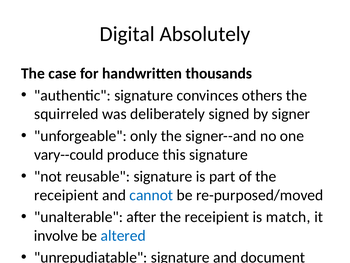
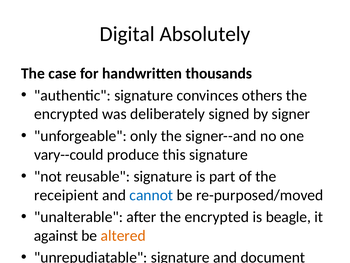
squirreled at (66, 114): squirreled -> encrypted
after the receipient: receipient -> encrypted
match: match -> beagle
involve: involve -> against
altered colour: blue -> orange
